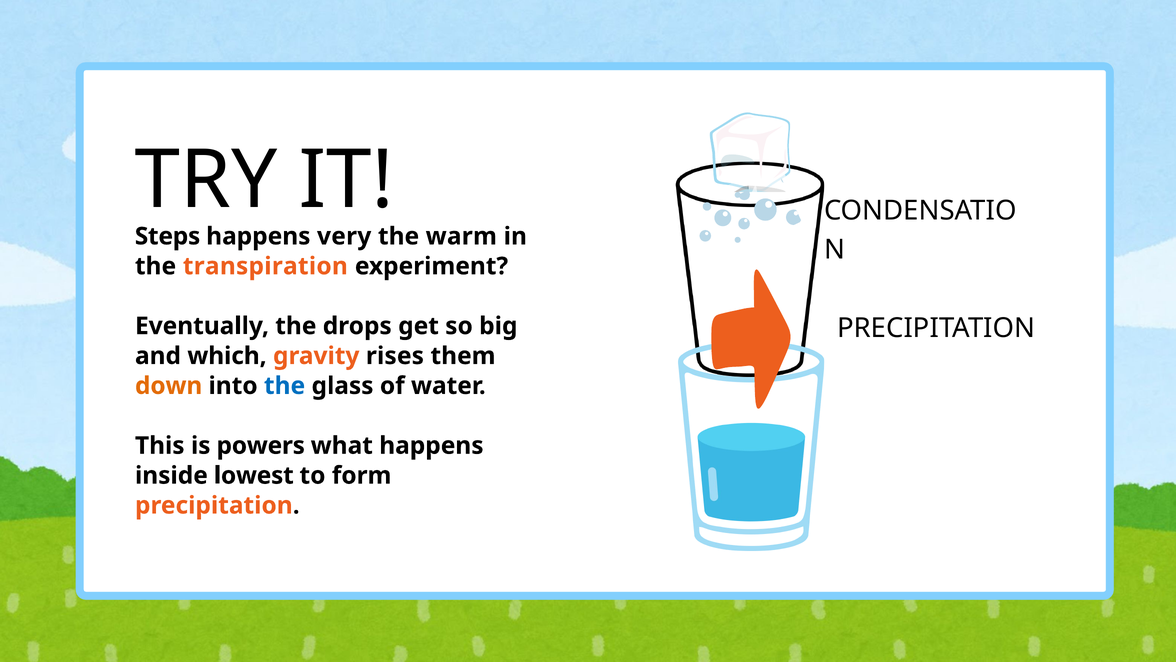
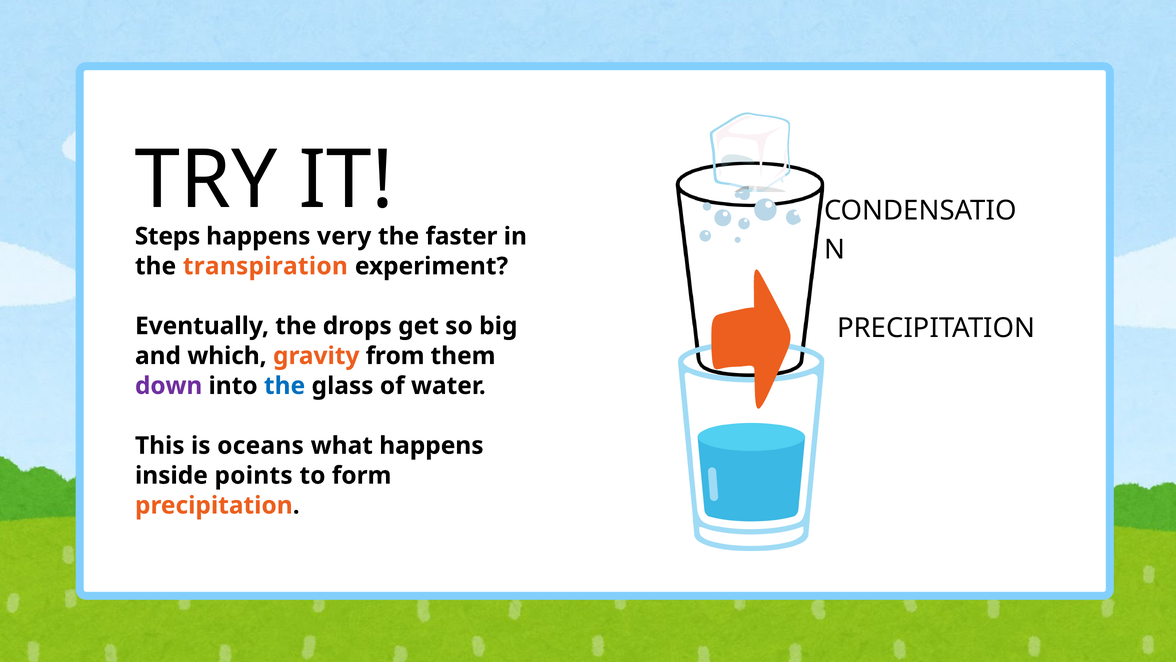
warm: warm -> faster
rises: rises -> from
down colour: orange -> purple
powers: powers -> oceans
lowest: lowest -> points
